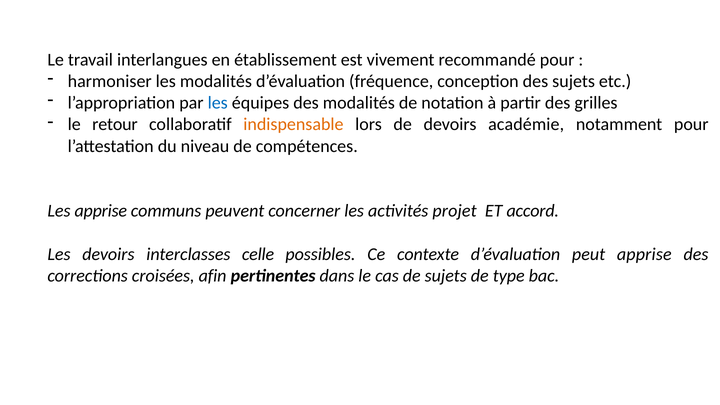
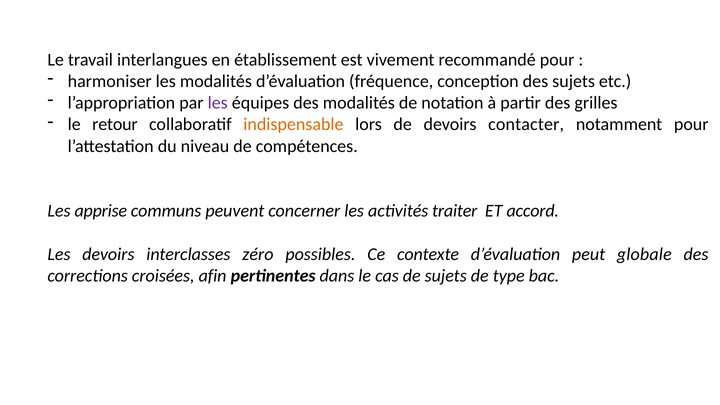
les at (218, 103) colour: blue -> purple
académie: académie -> contacter
projet: projet -> traiter
celle: celle -> zéro
peut apprise: apprise -> globale
